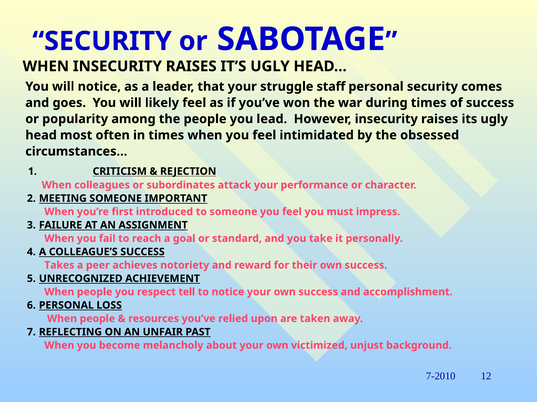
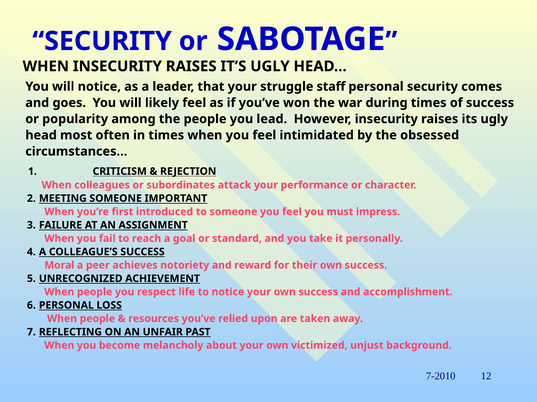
Takes: Takes -> Moral
tell: tell -> life
